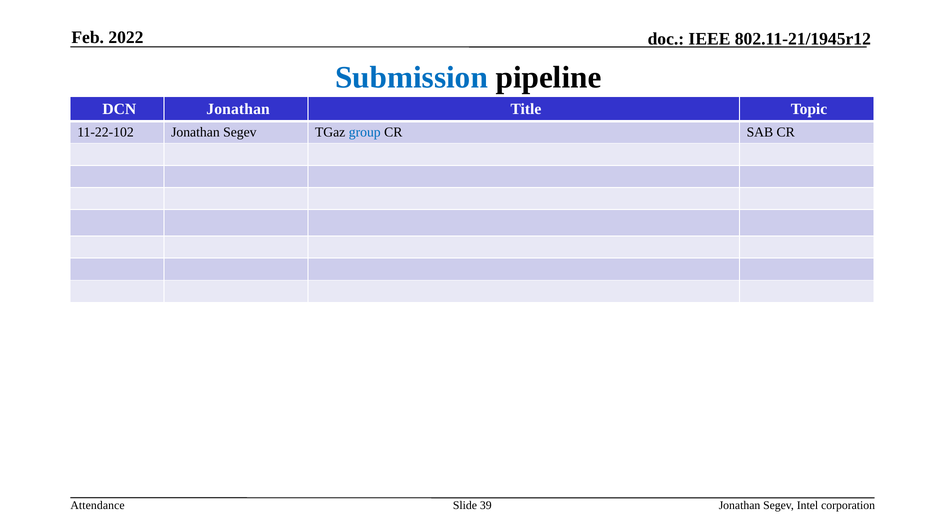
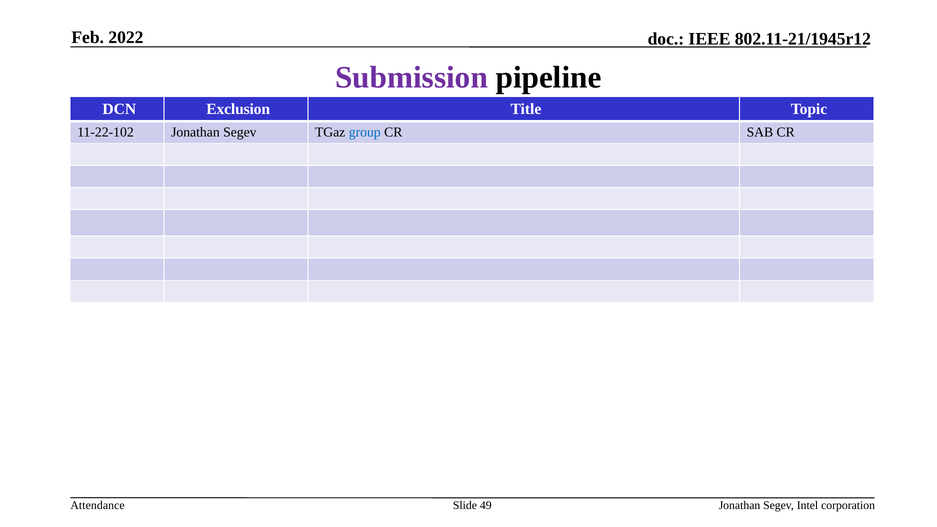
Submission colour: blue -> purple
DCN Jonathan: Jonathan -> Exclusion
39: 39 -> 49
